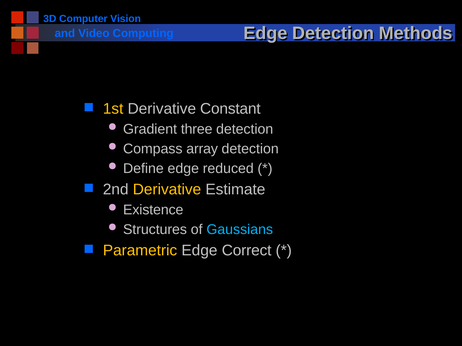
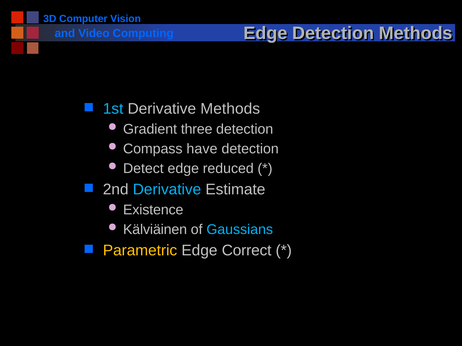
1st colour: yellow -> light blue
Derivative Constant: Constant -> Methods
array: array -> have
Define: Define -> Detect
Derivative at (167, 190) colour: yellow -> light blue
Structures: Structures -> Kälviäinen
